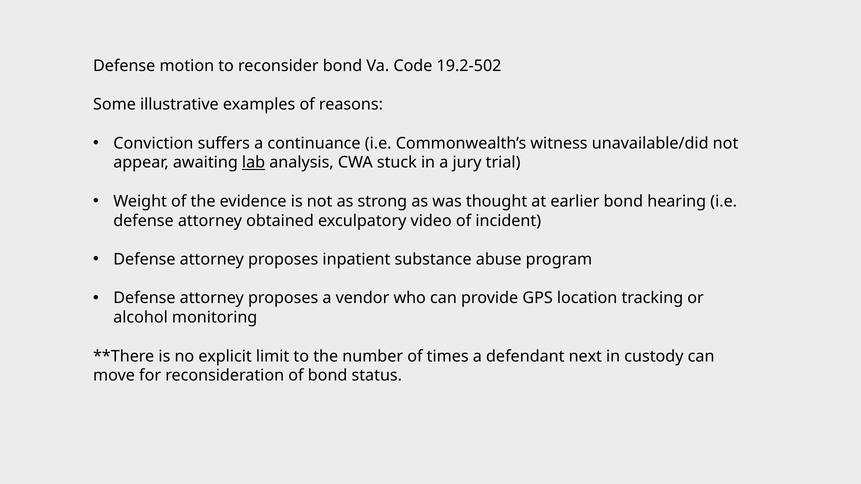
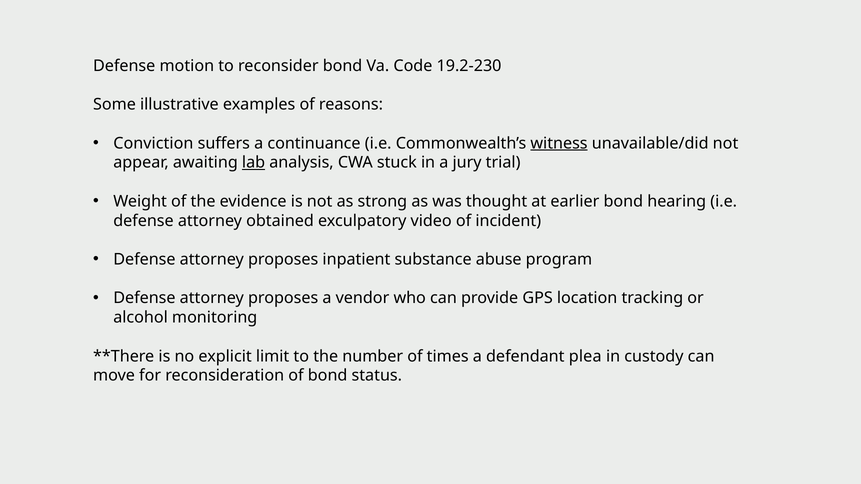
19.2-502: 19.2-502 -> 19.2-230
witness underline: none -> present
next: next -> plea
